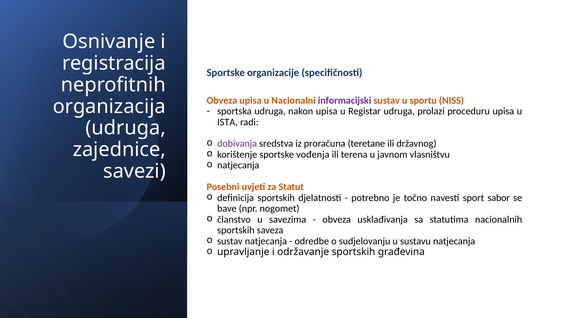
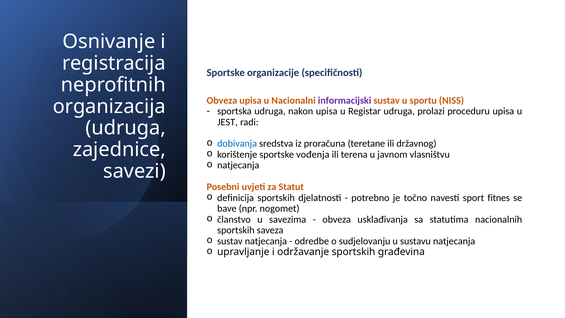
ISTA: ISTA -> JEST
dobivanja colour: purple -> blue
sabor: sabor -> fitnes
